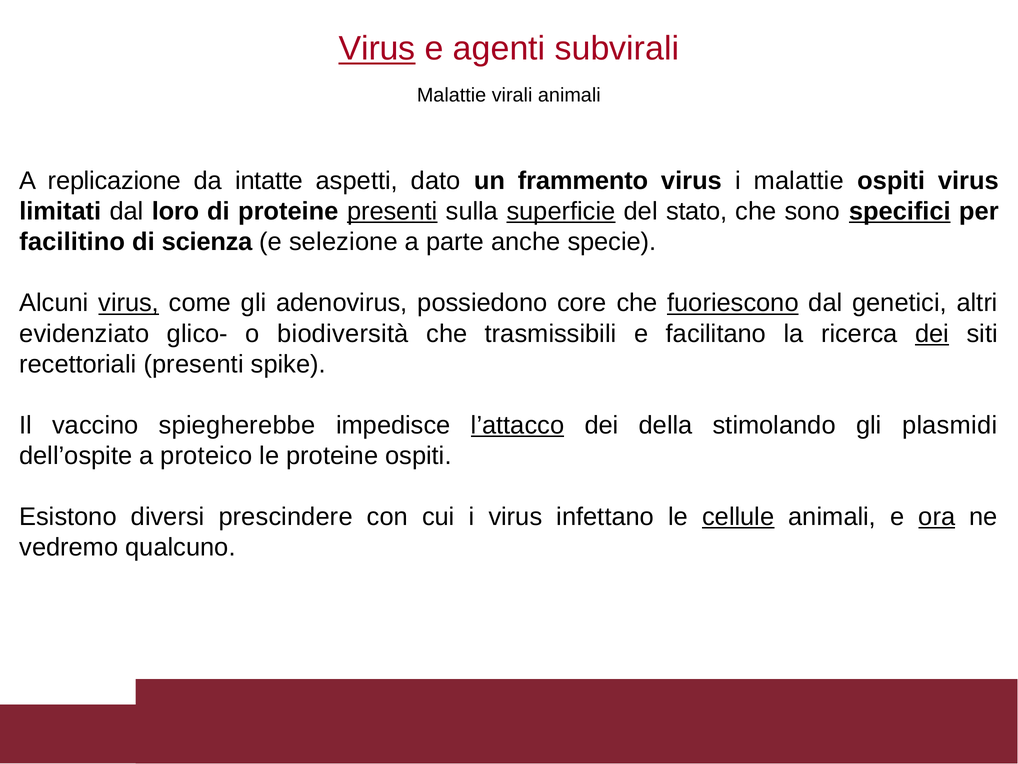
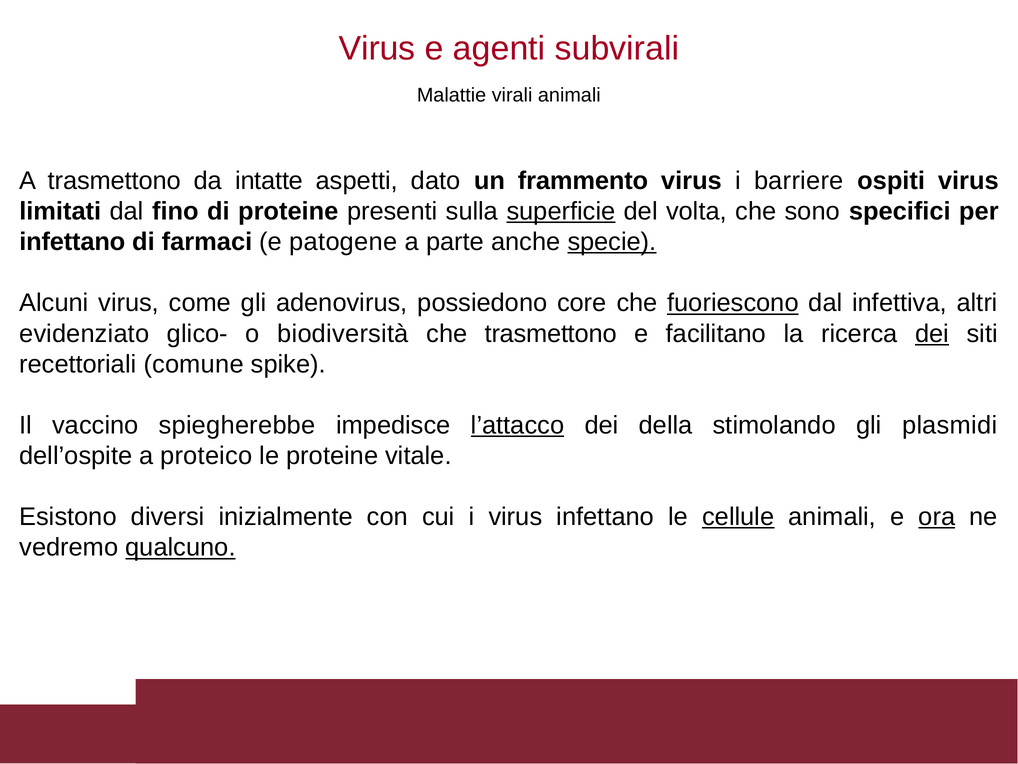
Virus at (377, 49) underline: present -> none
A replicazione: replicazione -> trasmettono
i malattie: malattie -> barriere
loro: loro -> fino
presenti at (392, 211) underline: present -> none
stato: stato -> volta
specifici underline: present -> none
facilitino at (72, 242): facilitino -> infettano
scienza: scienza -> farmaci
selezione: selezione -> patogene
specie underline: none -> present
virus at (129, 303) underline: present -> none
genetici: genetici -> infettiva
che trasmissibili: trasmissibili -> trasmettono
recettoriali presenti: presenti -> comune
proteine ospiti: ospiti -> vitale
prescindere: prescindere -> inizialmente
qualcuno underline: none -> present
